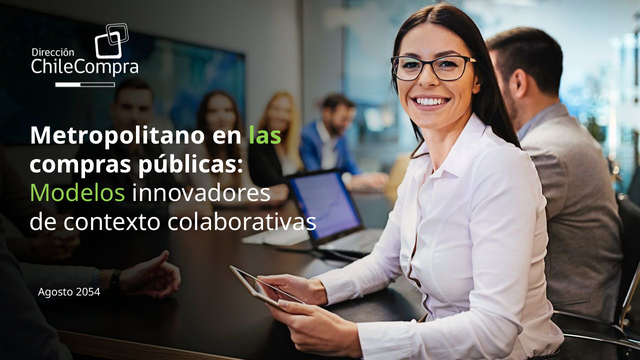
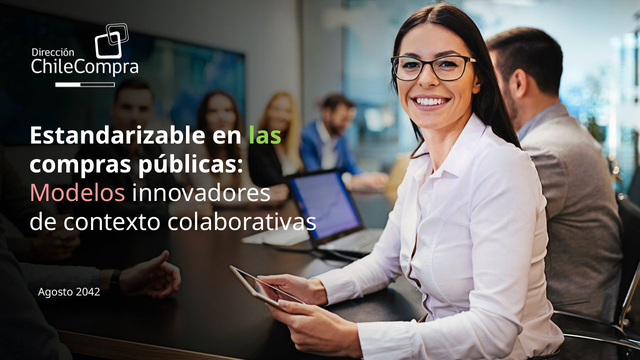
Metropolitano: Metropolitano -> Estandarizable
Modelos colour: light green -> pink
2054: 2054 -> 2042
